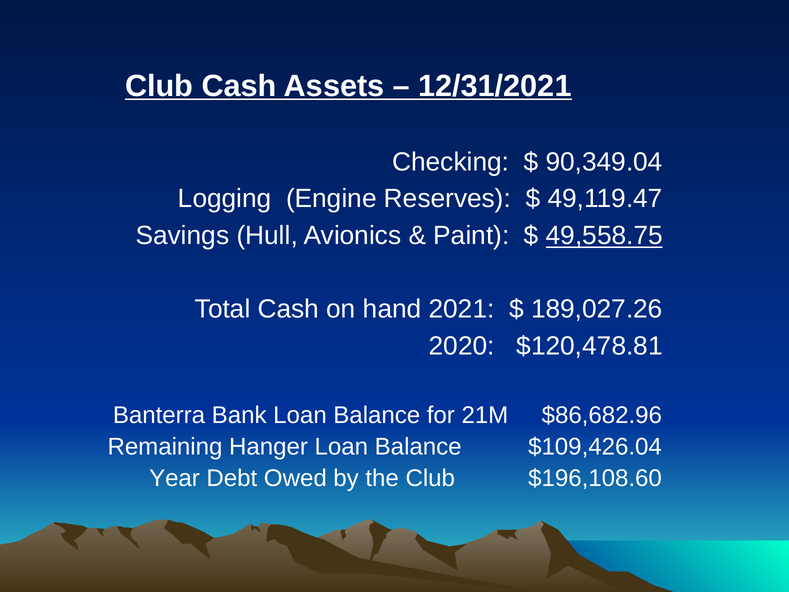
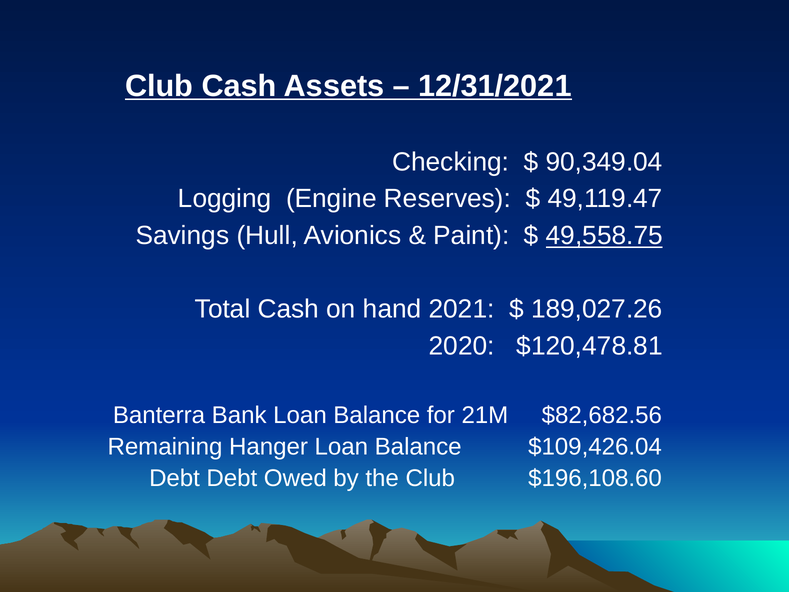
$86,682.96: $86,682.96 -> $82,682.56
Year at (174, 478): Year -> Debt
